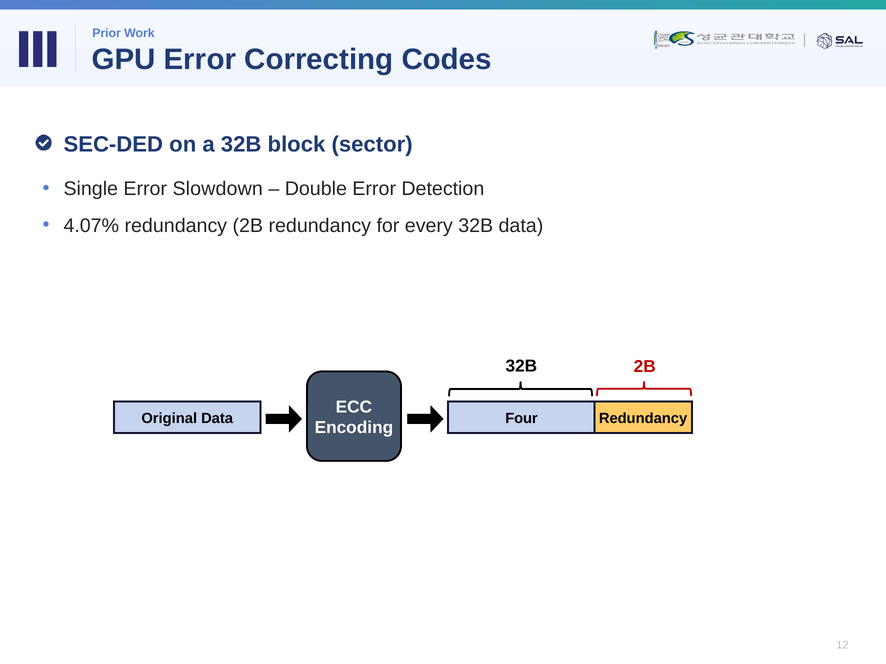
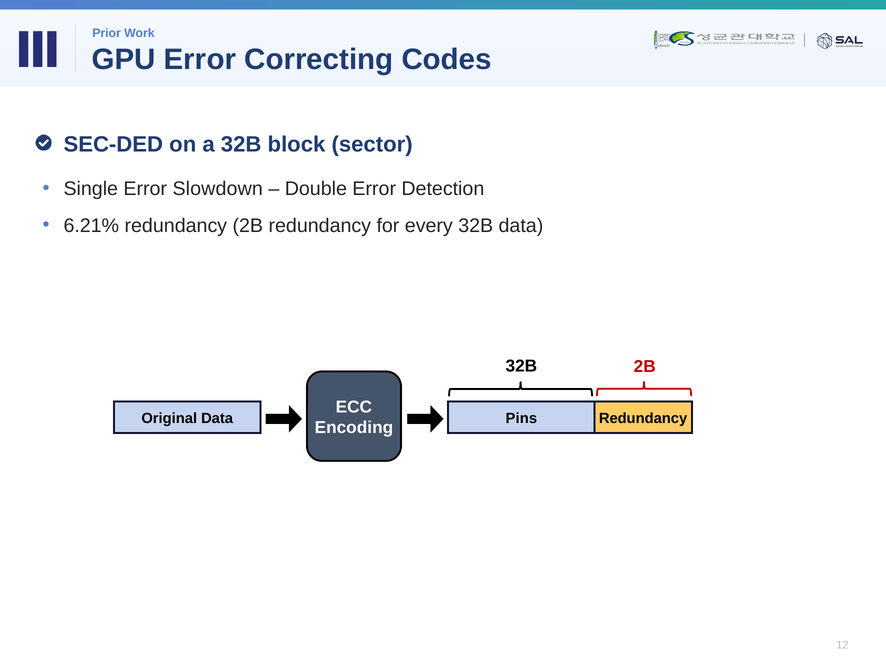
4.07%: 4.07% -> 6.21%
Four: Four -> Pins
